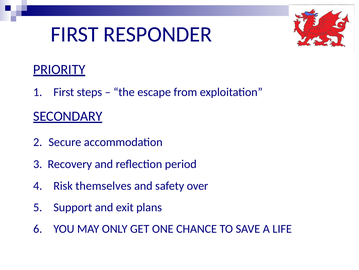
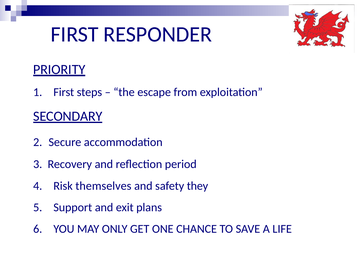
over: over -> they
